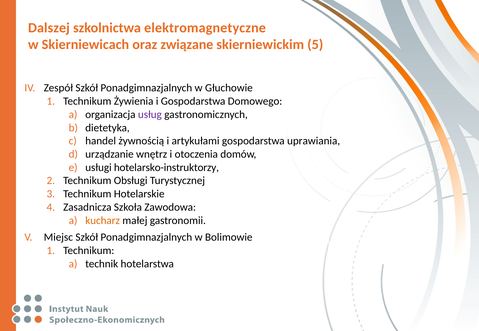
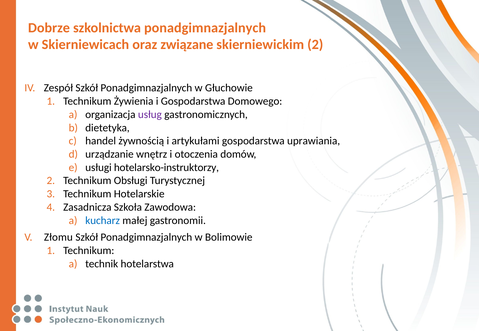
Dalszej: Dalszej -> Dobrze
szkolnictwa elektromagnetyczne: elektromagnetyczne -> ponadgimnazjalnych
skierniewickim 5: 5 -> 2
kucharz colour: orange -> blue
Miejsc: Miejsc -> Złomu
